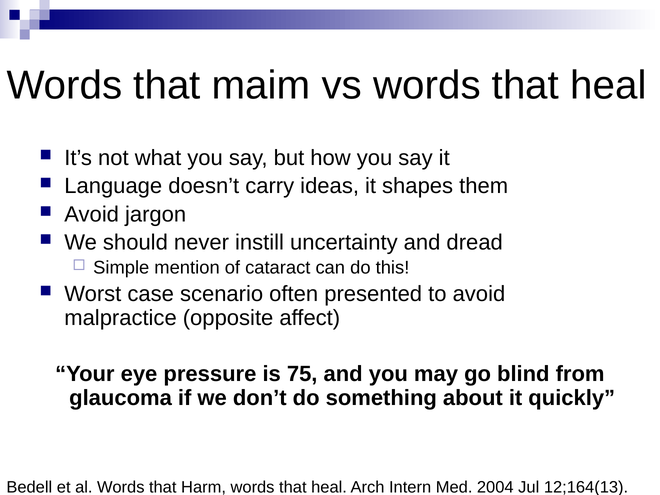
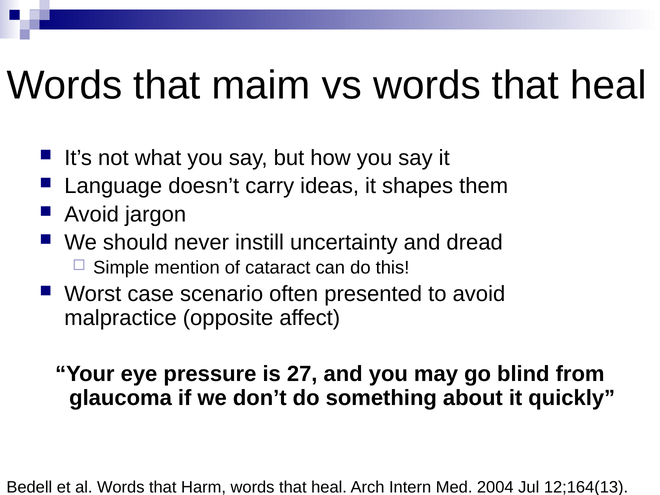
75: 75 -> 27
